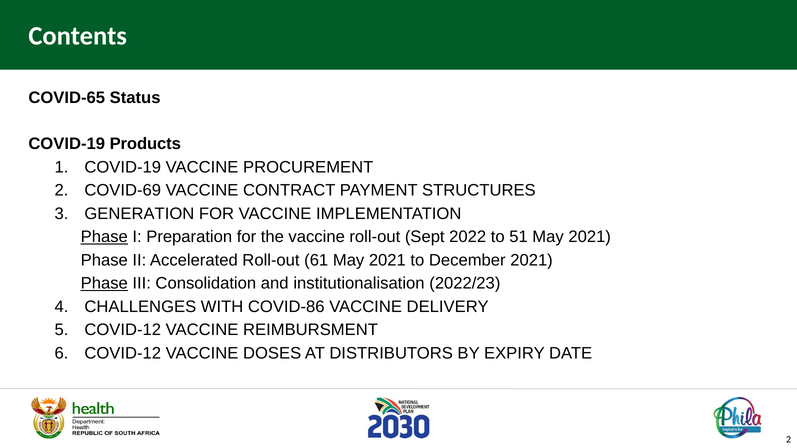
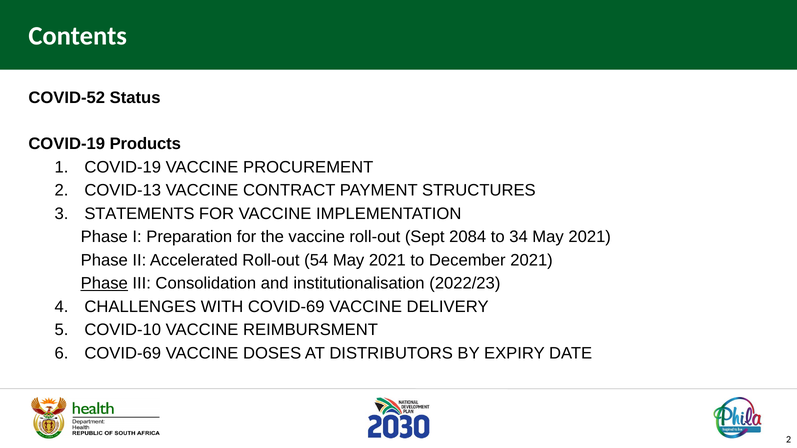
COVID-65: COVID-65 -> COVID-52
COVID-69: COVID-69 -> COVID-13
GENERATION: GENERATION -> STATEMENTS
Phase at (104, 237) underline: present -> none
2022: 2022 -> 2084
51: 51 -> 34
61: 61 -> 54
WITH COVID-86: COVID-86 -> COVID-69
COVID-12 at (123, 330): COVID-12 -> COVID-10
COVID-12 at (123, 353): COVID-12 -> COVID-69
